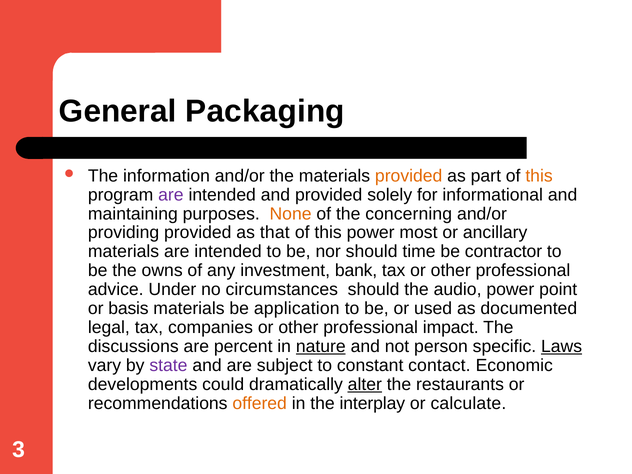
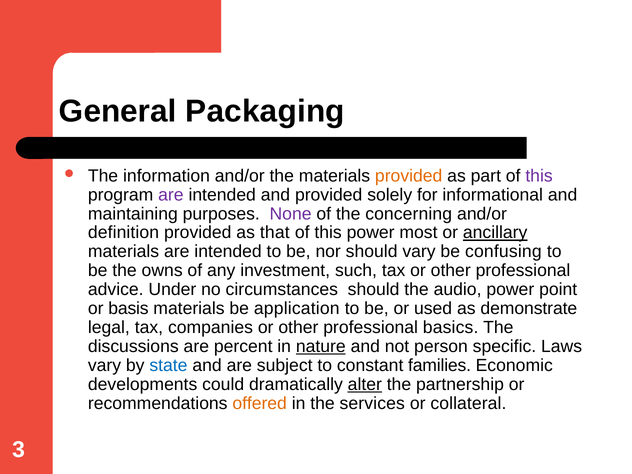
this at (539, 176) colour: orange -> purple
None colour: orange -> purple
providing: providing -> definition
ancillary underline: none -> present
should time: time -> vary
contractor: contractor -> confusing
bank: bank -> such
documented: documented -> demonstrate
impact: impact -> basics
Laws underline: present -> none
state colour: purple -> blue
contact: contact -> families
restaurants: restaurants -> partnership
interplay: interplay -> services
calculate: calculate -> collateral
